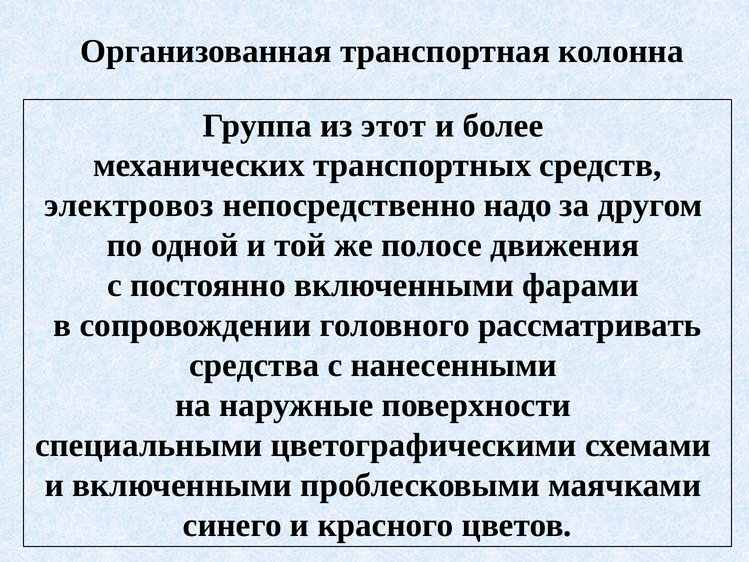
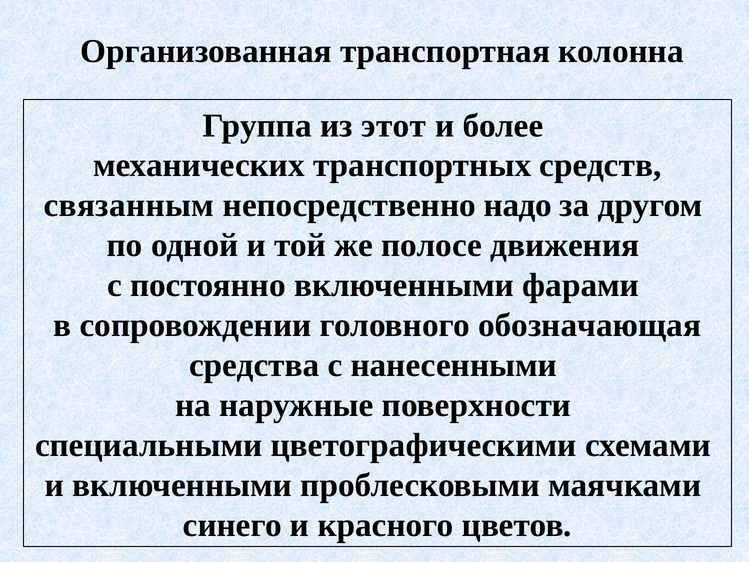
электровоз: электровоз -> связанным
рассматривать: рассматривать -> обозначающая
